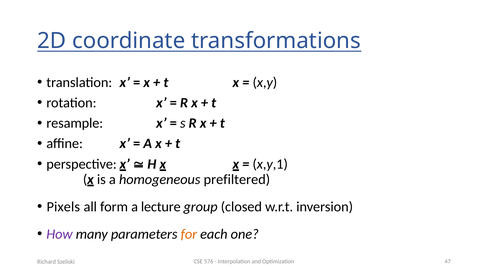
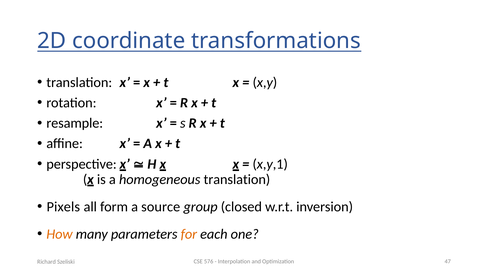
homogeneous prefiltered: prefiltered -> translation
lecture: lecture -> source
How colour: purple -> orange
